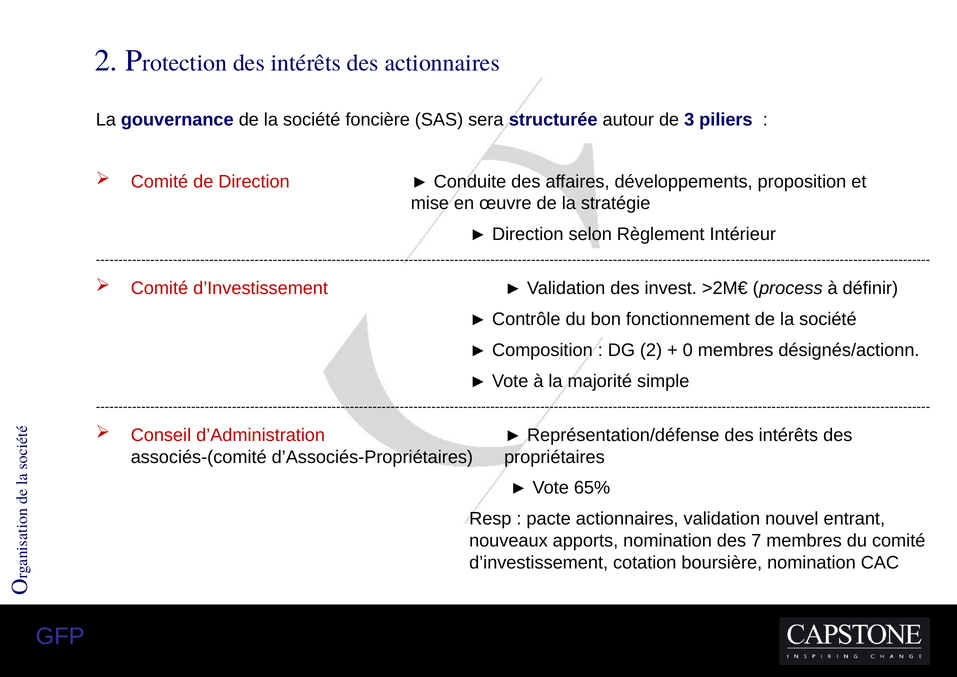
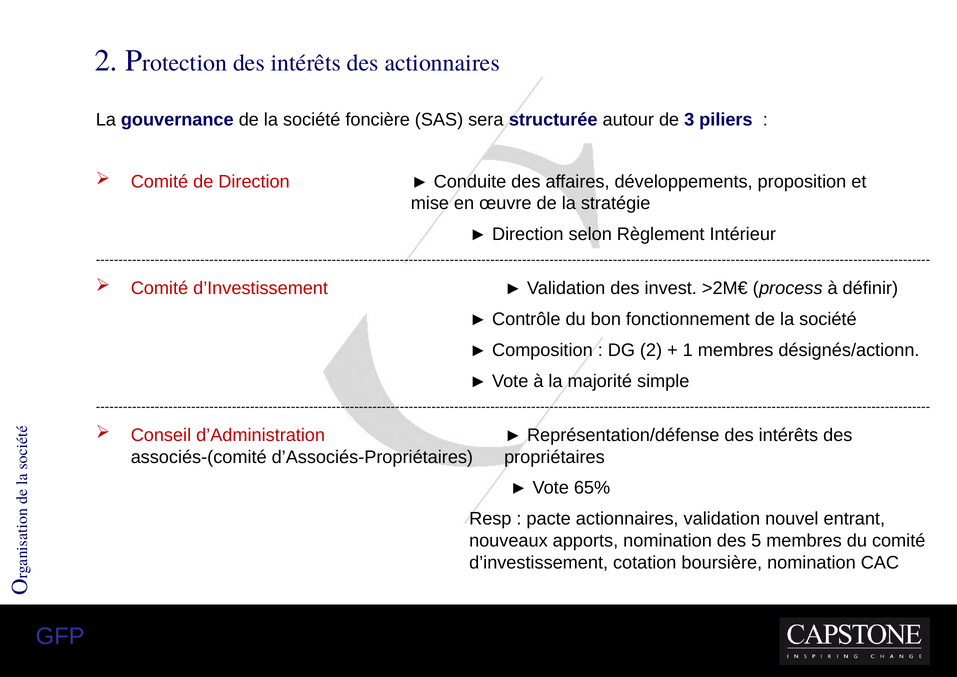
0: 0 -> 1
7: 7 -> 5
